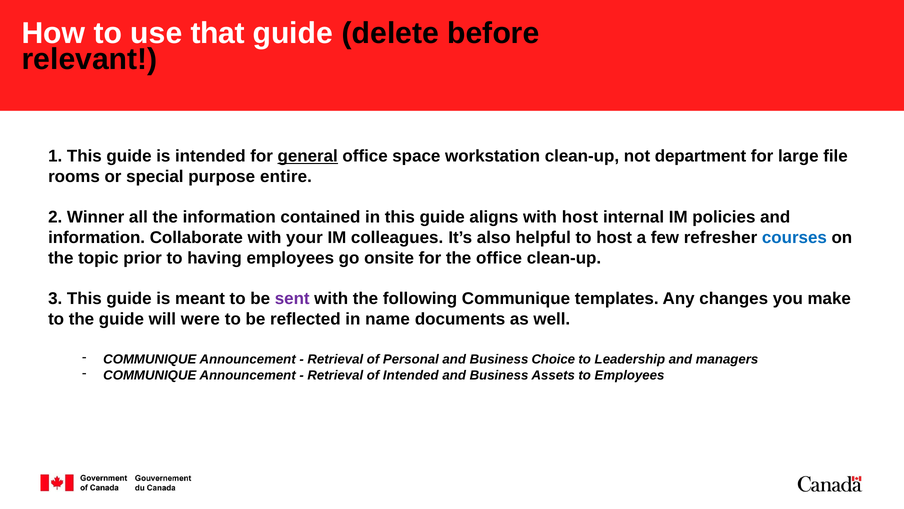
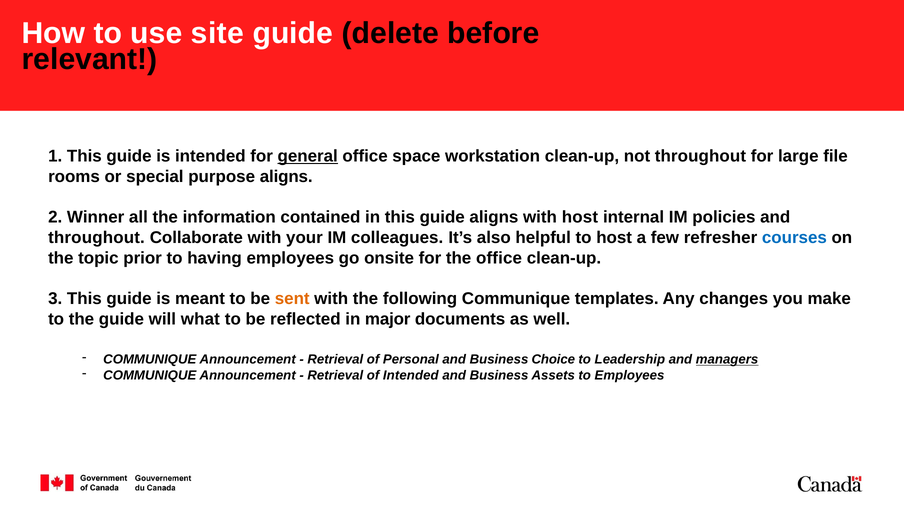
that: that -> site
not department: department -> throughout
purpose entire: entire -> aligns
information at (97, 237): information -> throughout
sent colour: purple -> orange
were: were -> what
name: name -> major
managers underline: none -> present
